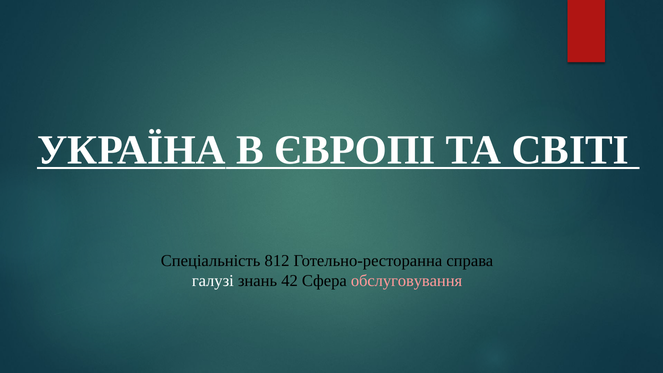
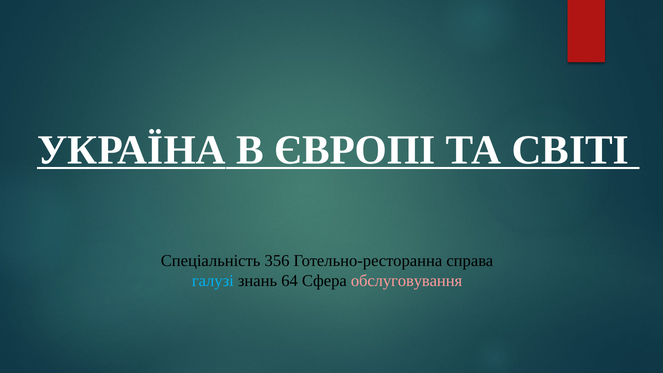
812: 812 -> 356
галузі colour: white -> light blue
42: 42 -> 64
